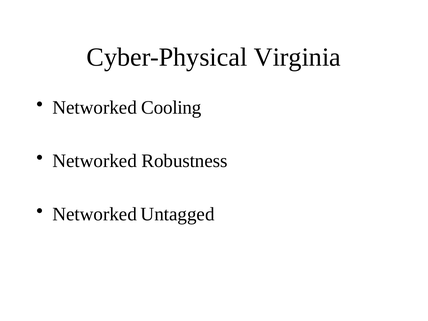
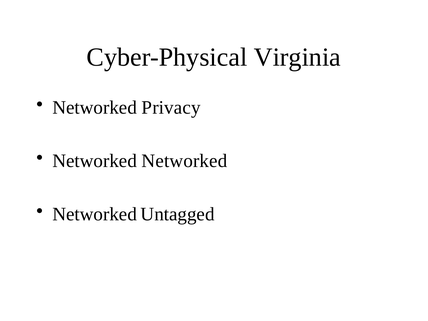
Cooling: Cooling -> Privacy
Networked Robustness: Robustness -> Networked
